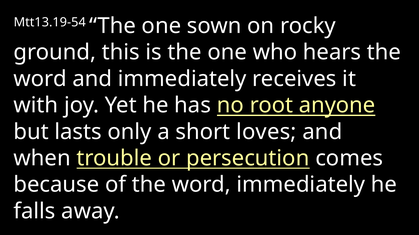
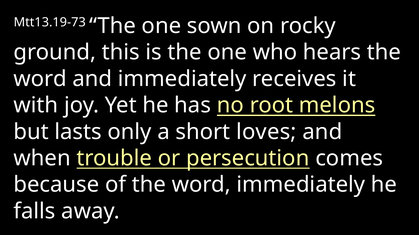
Mtt13.19-54: Mtt13.19-54 -> Mtt13.19-73
anyone: anyone -> melons
